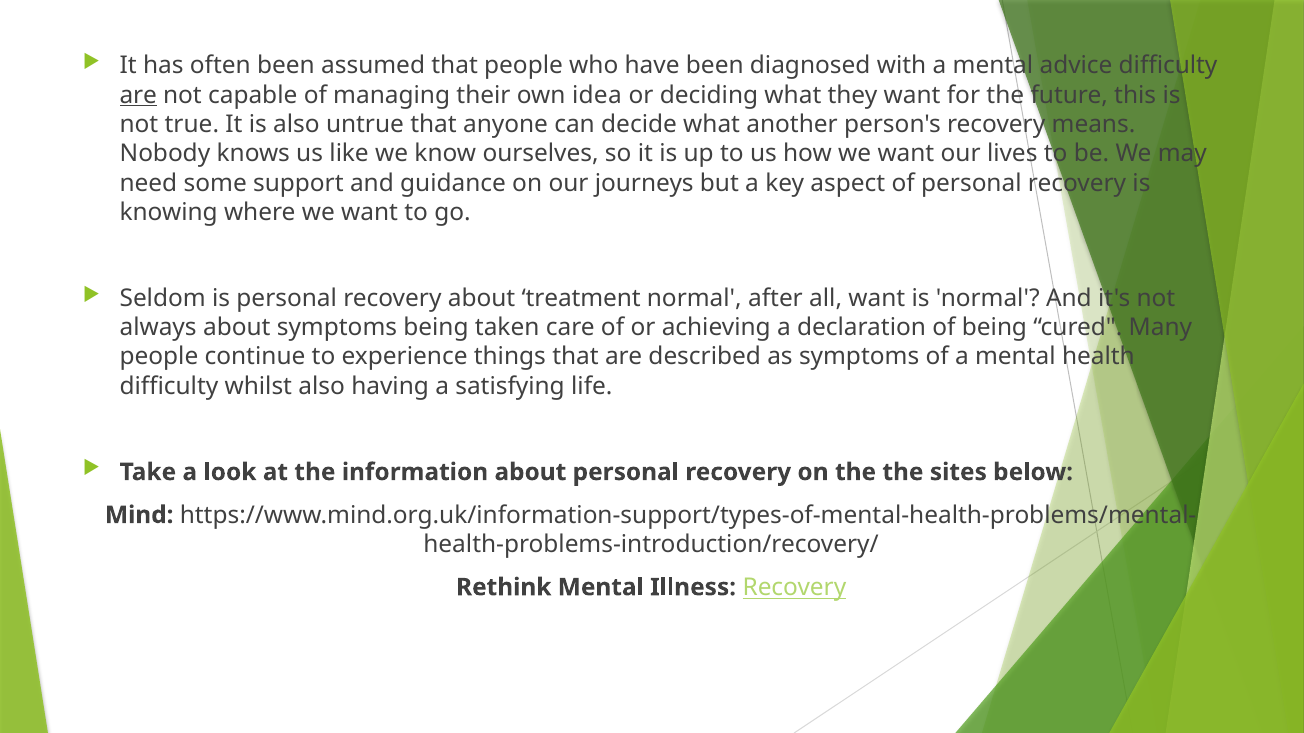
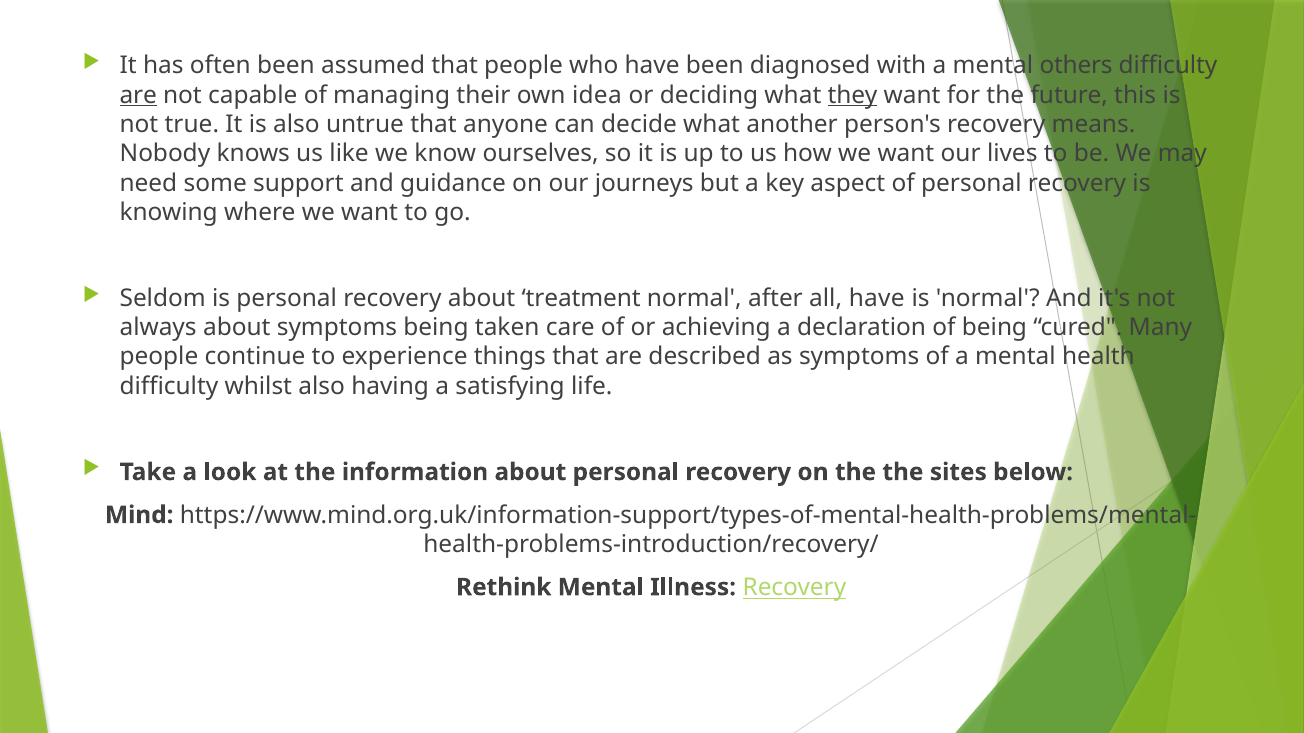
advice: advice -> others
they underline: none -> present
all want: want -> have
